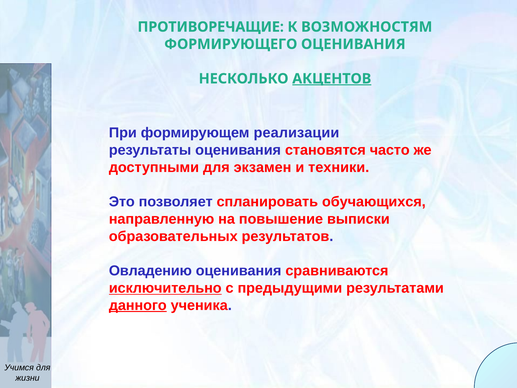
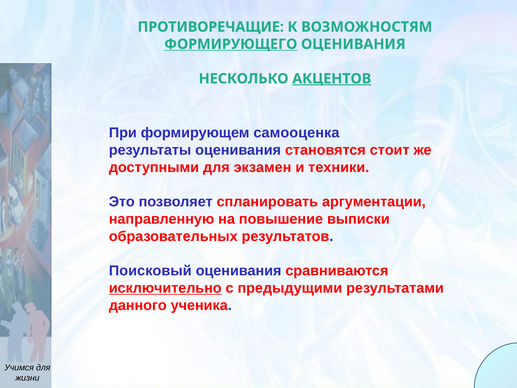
ФОРМИРУЮЩЕГО underline: none -> present
реализации: реализации -> самооценка
часто: часто -> стоит
обучающихся: обучающихся -> аргументации
Овладению: Овладению -> Поисковый
данного underline: present -> none
